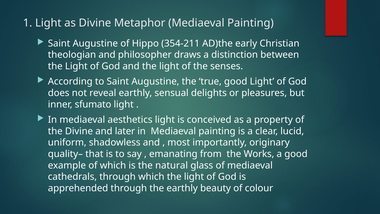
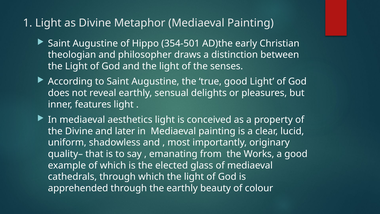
354-211: 354-211 -> 354-501
sfumato: sfumato -> features
natural: natural -> elected
